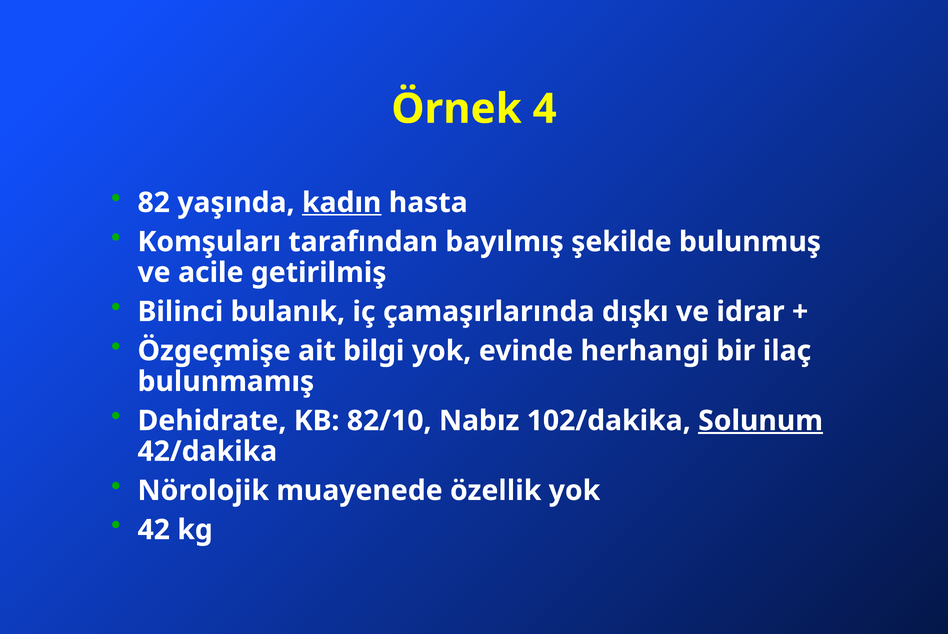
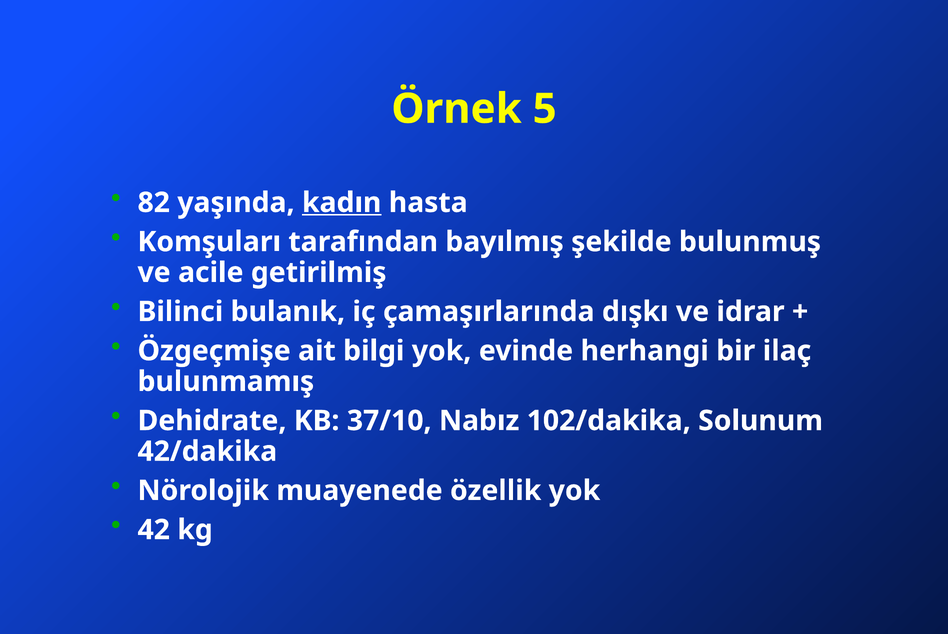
4: 4 -> 5
82/10: 82/10 -> 37/10
Solunum underline: present -> none
